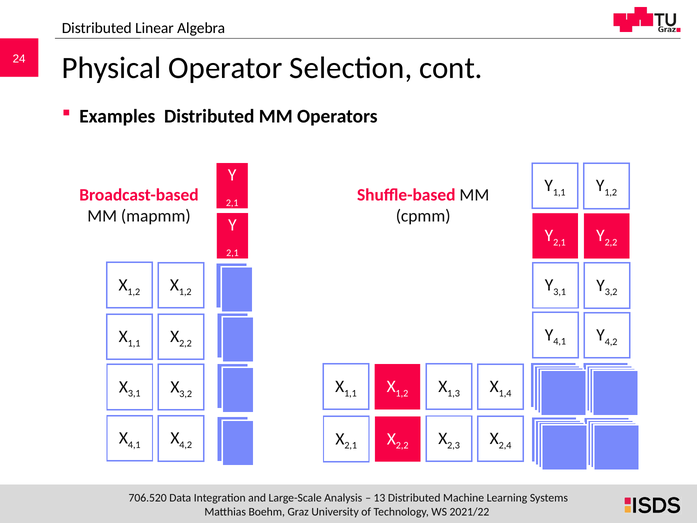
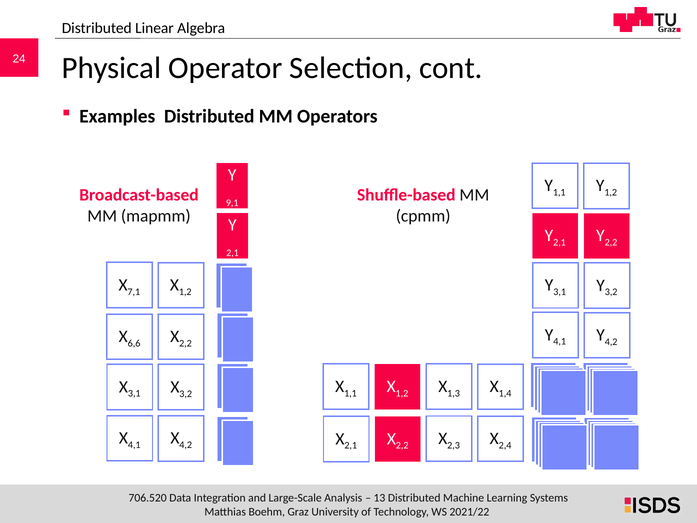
2,1 at (232, 203): 2,1 -> 9,1
1,2 at (134, 292): 1,2 -> 7,1
1,1 at (134, 343): 1,1 -> 6,6
